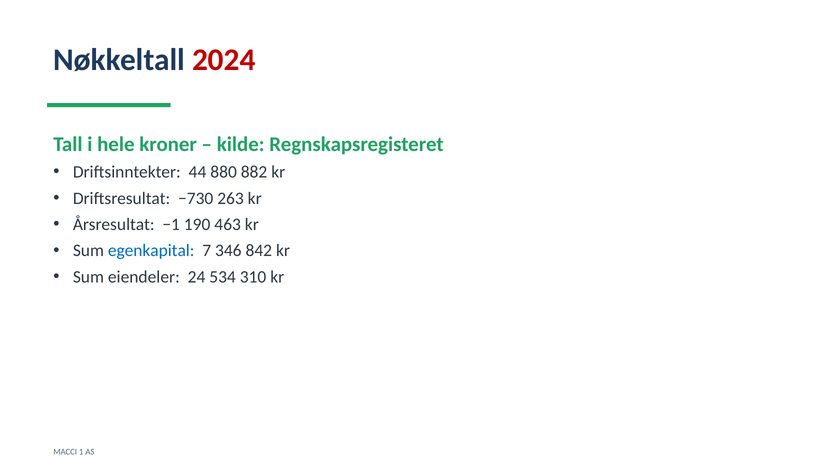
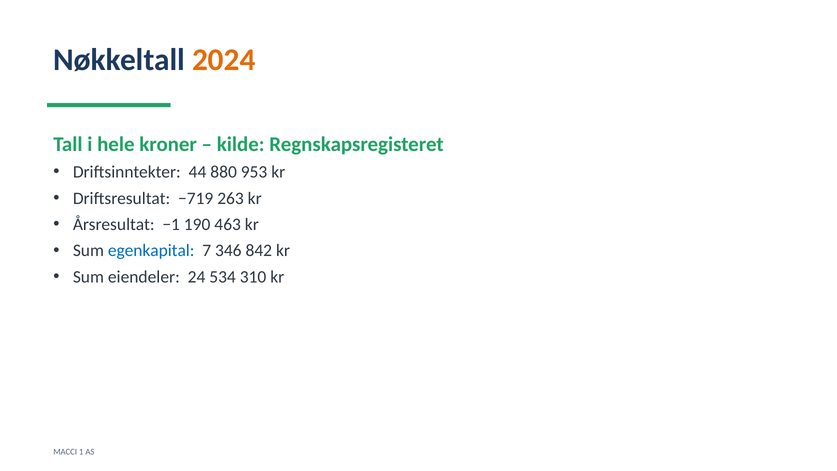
2024 colour: red -> orange
882: 882 -> 953
−730: −730 -> −719
